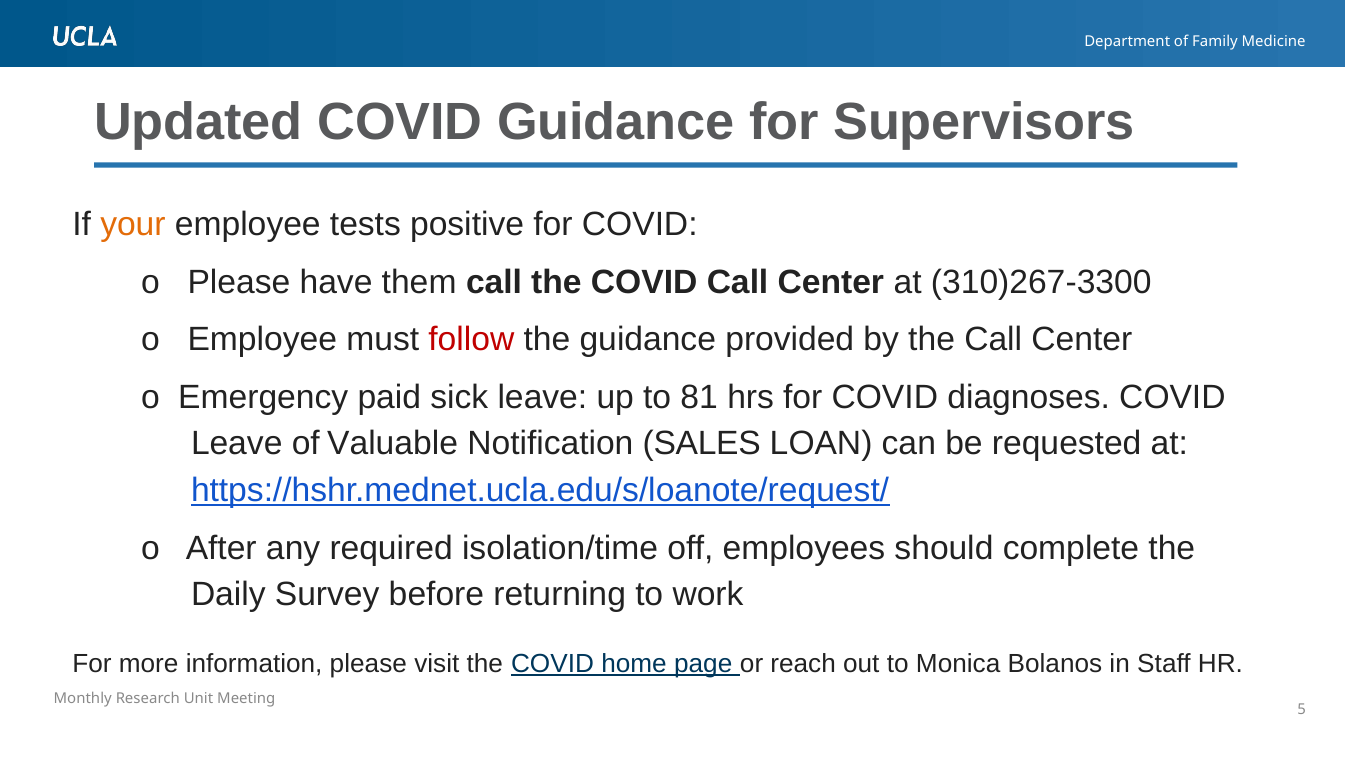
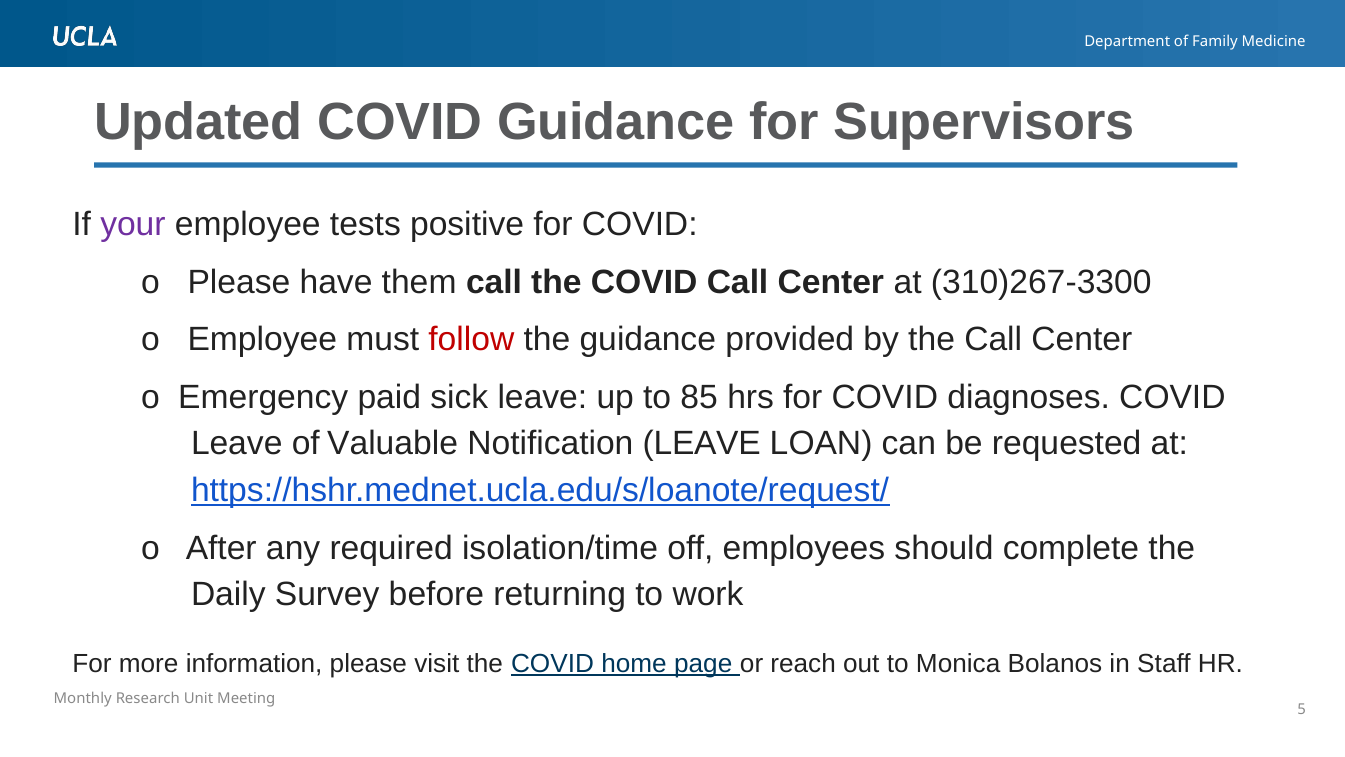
your colour: orange -> purple
81: 81 -> 85
Notification SALES: SALES -> LEAVE
